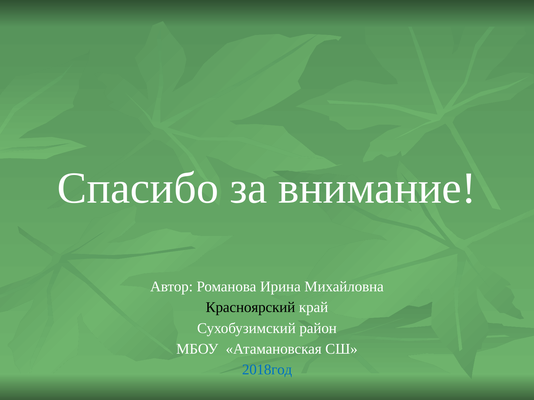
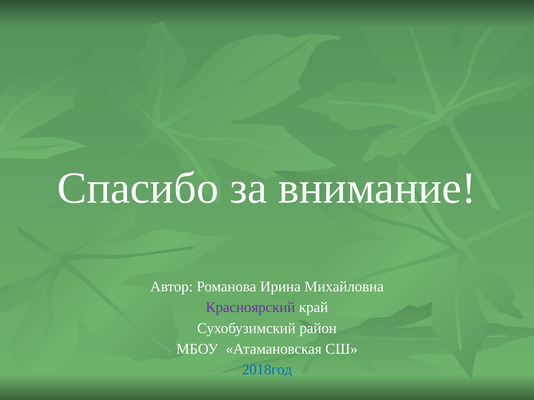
Красноярский colour: black -> purple
